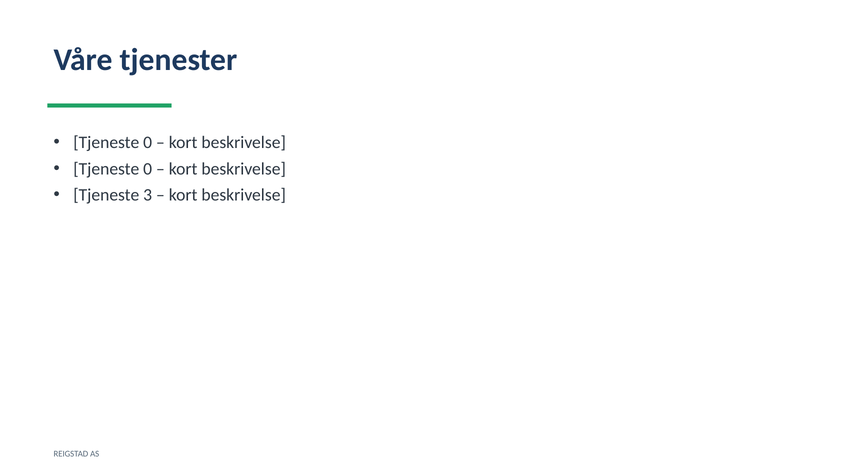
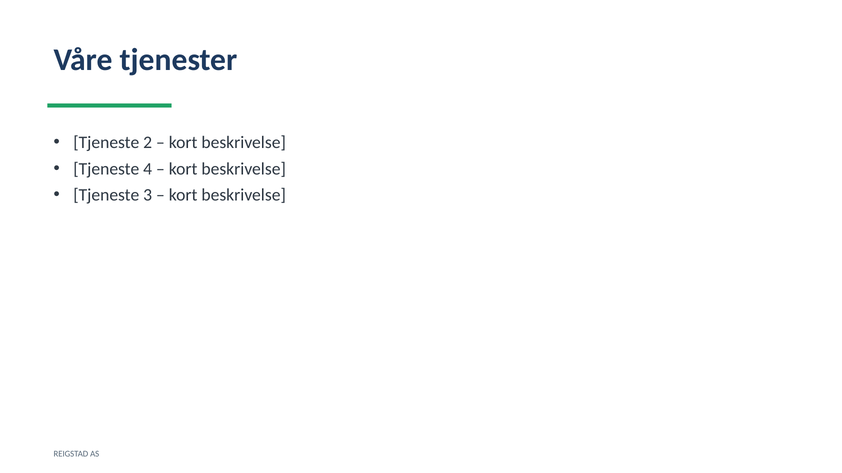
0 at (148, 143): 0 -> 2
0 at (148, 169): 0 -> 4
